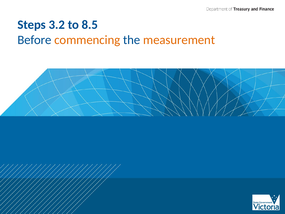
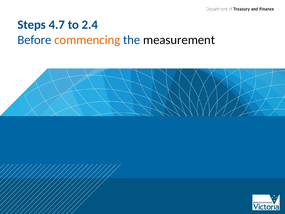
3.2: 3.2 -> 4.7
8.5: 8.5 -> 2.4
measurement colour: orange -> black
